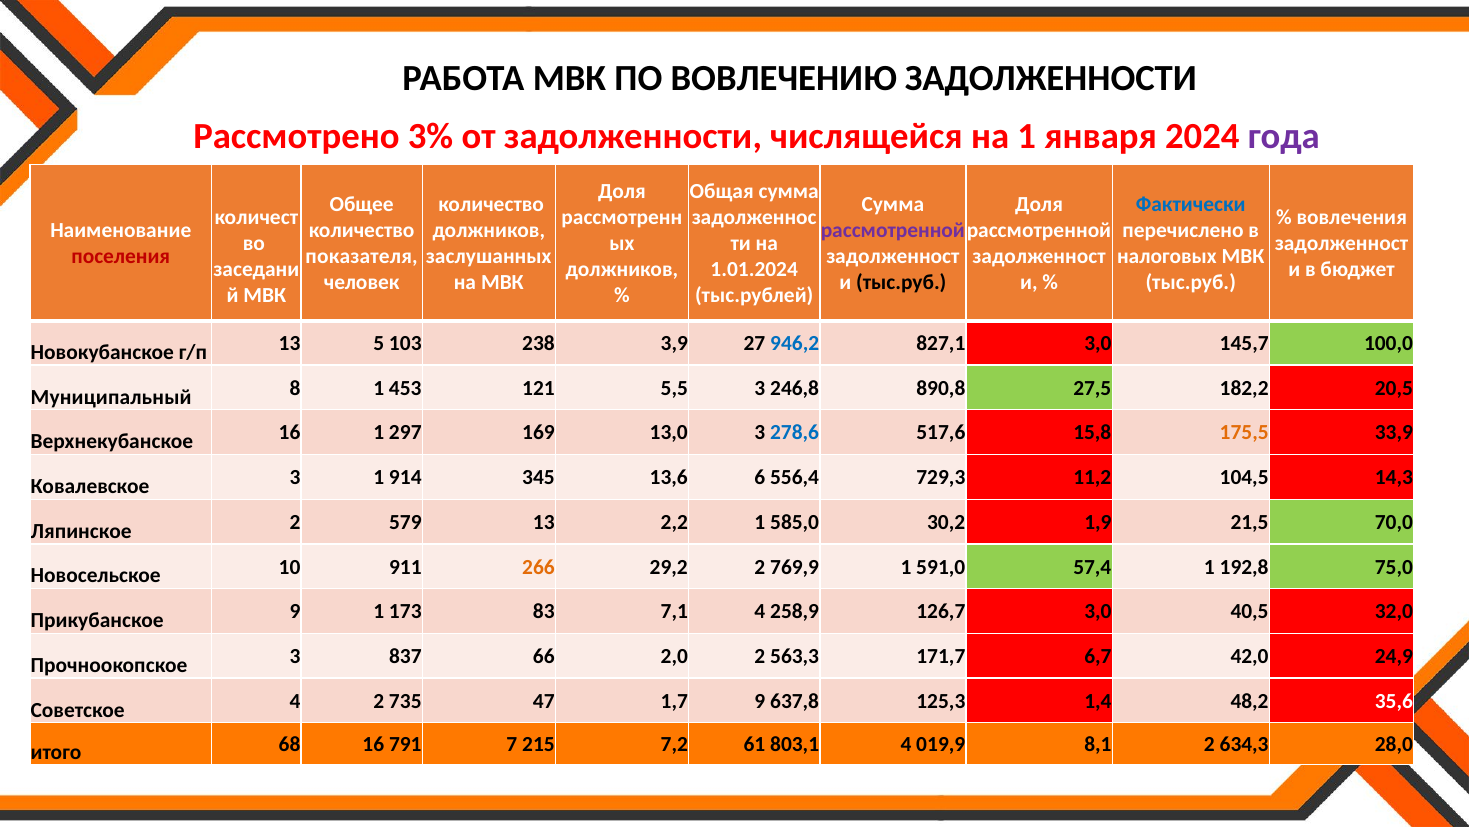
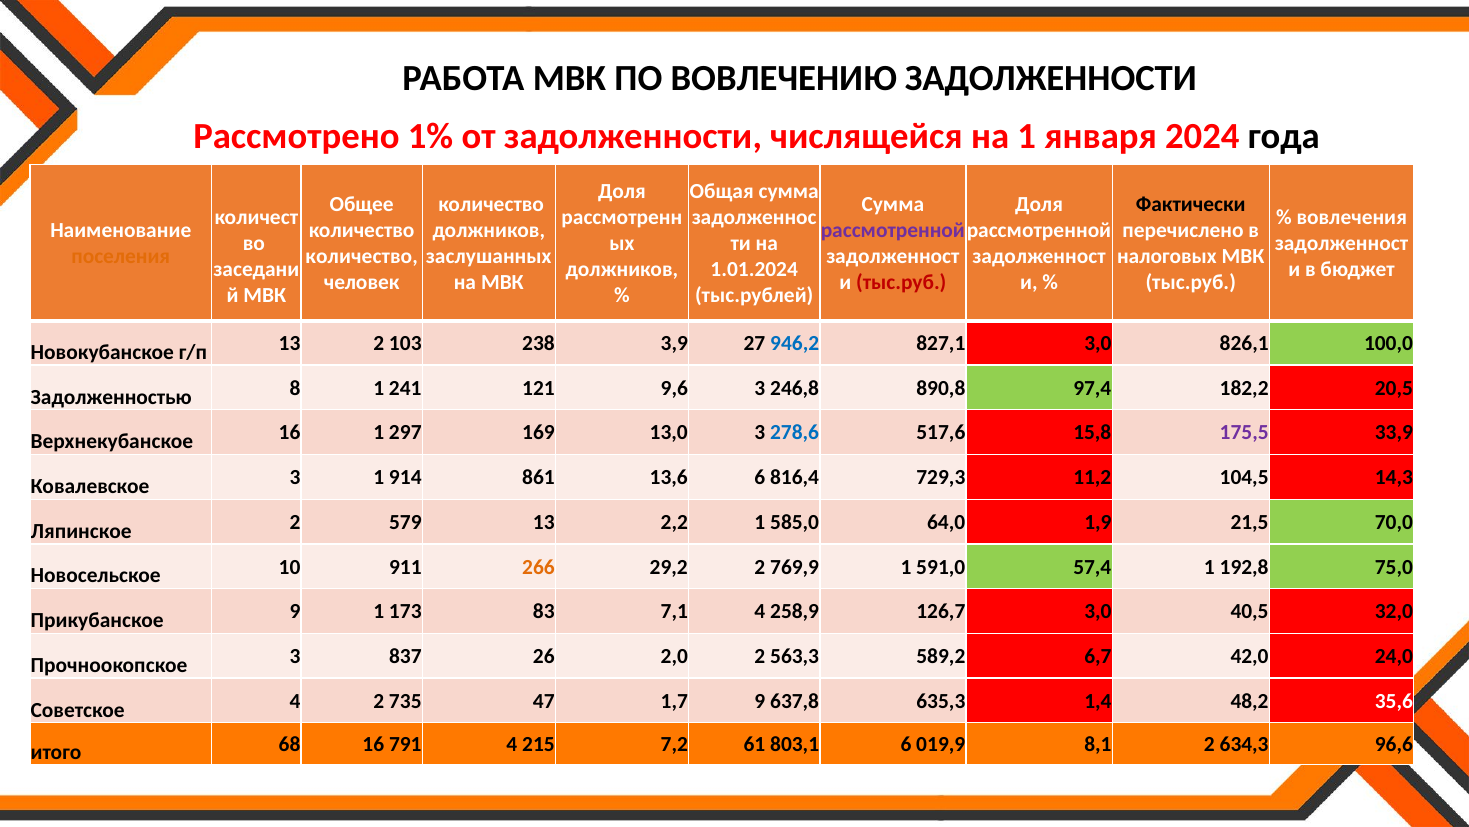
3%: 3% -> 1%
года colour: purple -> black
Фактически colour: blue -> black
поселения colour: red -> orange
показателя at (362, 256): показателя -> количество
тыс.руб at (901, 282) colour: black -> red
13 5: 5 -> 2
145,7: 145,7 -> 826,1
Муниципальный: Муниципальный -> Задолженностью
453: 453 -> 241
5,5: 5,5 -> 9,6
27,5: 27,5 -> 97,4
175,5 colour: orange -> purple
345: 345 -> 861
556,4: 556,4 -> 816,4
30,2: 30,2 -> 64,0
66: 66 -> 26
171,7: 171,7 -> 589,2
24,9: 24,9 -> 24,0
125,3: 125,3 -> 635,3
791 7: 7 -> 4
803,1 4: 4 -> 6
28,0: 28,0 -> 96,6
